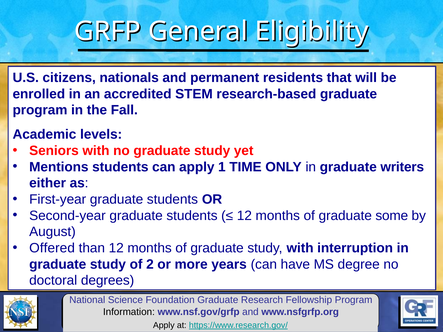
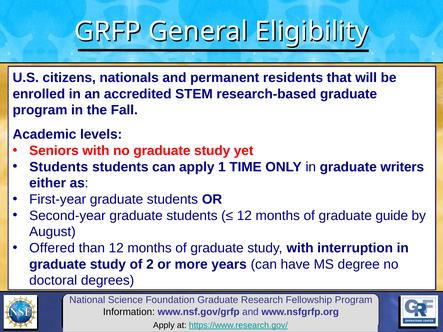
Mentions at (59, 167): Mentions -> Students
some: some -> guide
